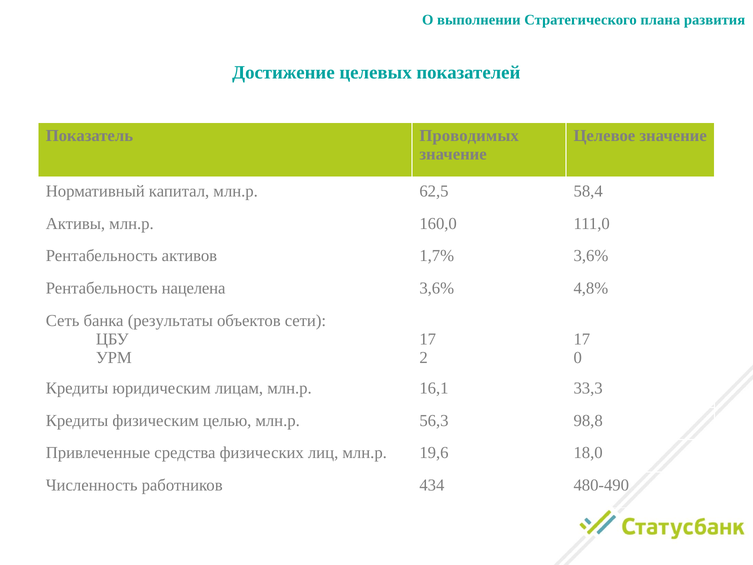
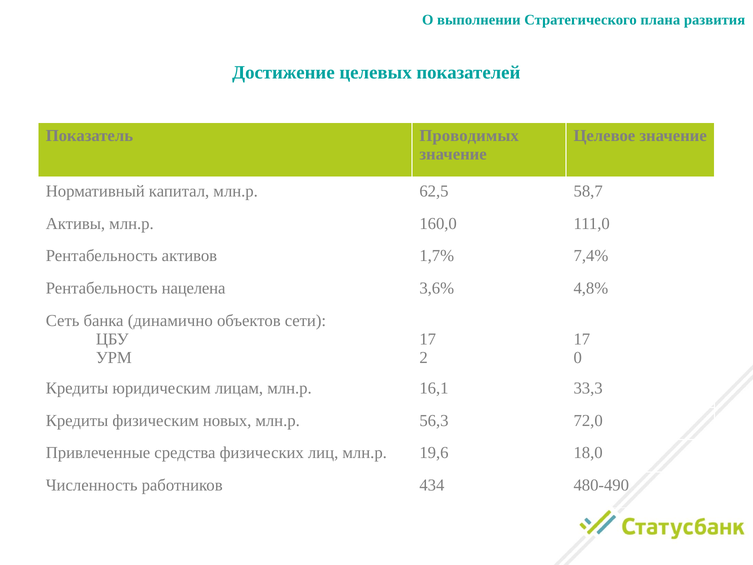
58,4: 58,4 -> 58,7
1,7% 3,6%: 3,6% -> 7,4%
результаты: результаты -> динамично
целью: целью -> новых
98,8: 98,8 -> 72,0
